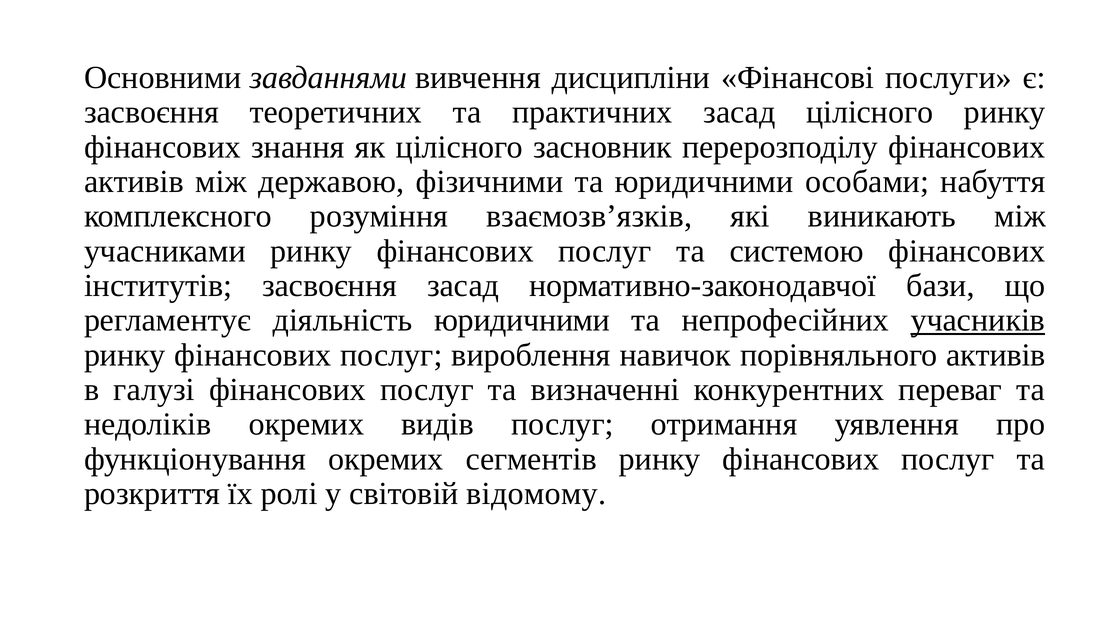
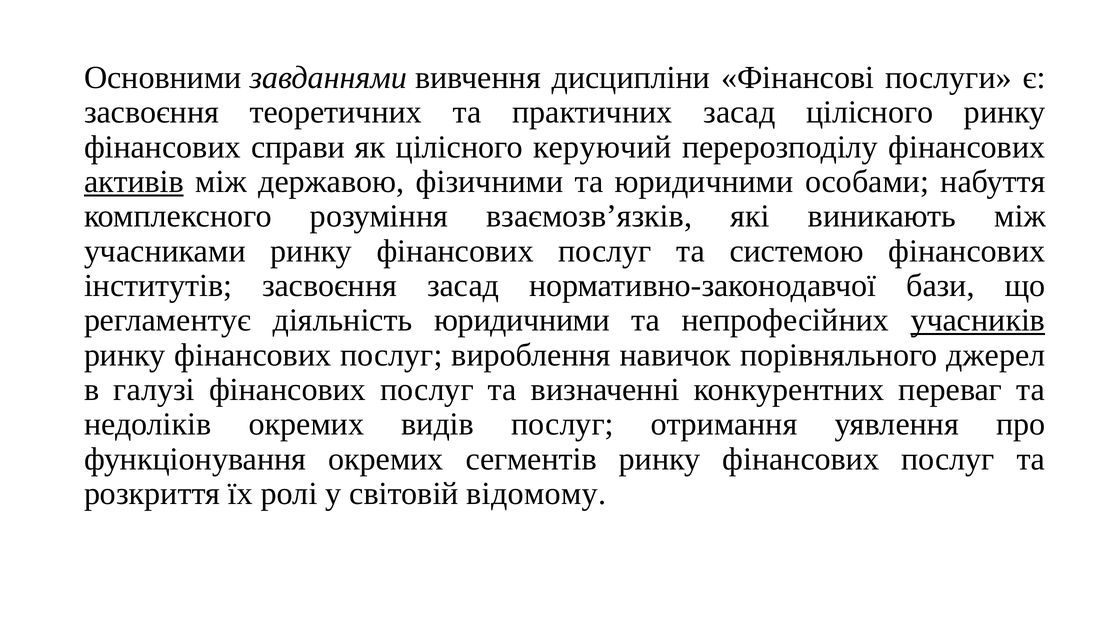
знання: знання -> справи
засновник: засновник -> керуючий
активів at (134, 182) underline: none -> present
порівняльного активів: активів -> джерел
